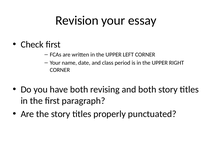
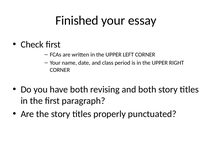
Revision: Revision -> Finished
